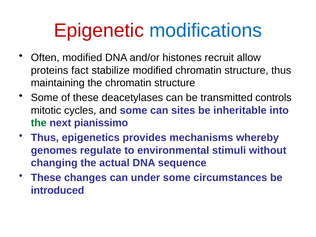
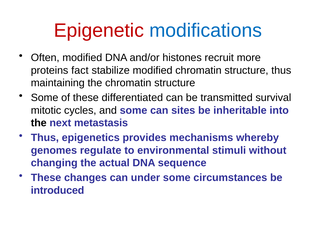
allow: allow -> more
deacetylases: deacetylases -> differentiated
controls: controls -> survival
the at (39, 123) colour: green -> black
pianissimo: pianissimo -> metastasis
